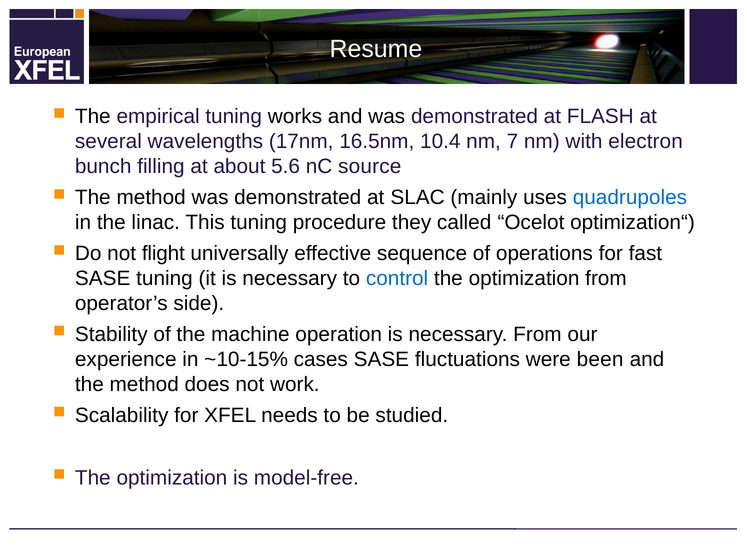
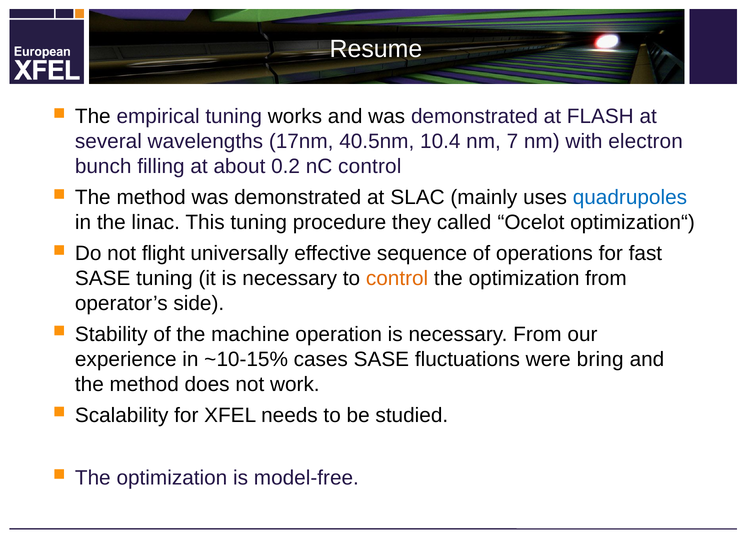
16.5nm: 16.5nm -> 40.5nm
5.6: 5.6 -> 0.2
nC source: source -> control
control at (397, 279) colour: blue -> orange
been: been -> bring
